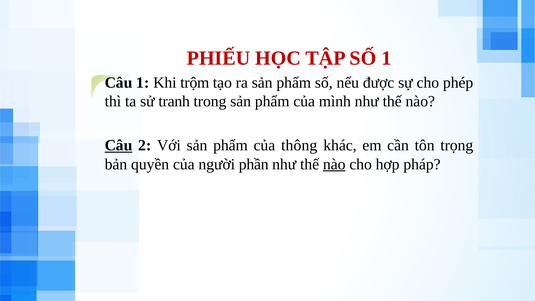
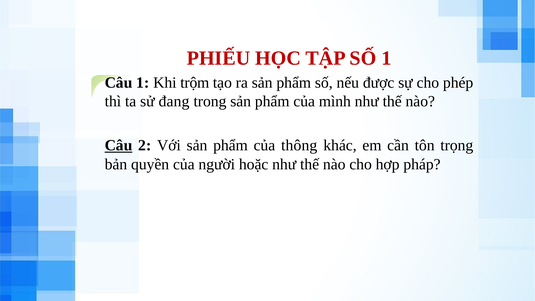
tranh: tranh -> đang
phần: phần -> hoặc
nào at (334, 164) underline: present -> none
